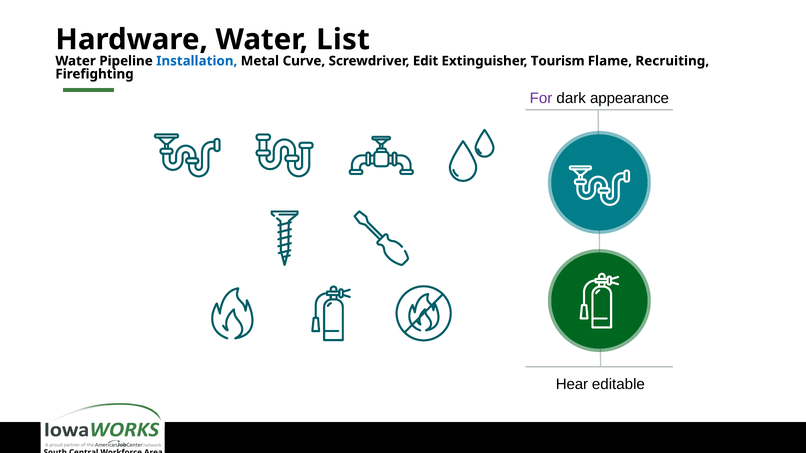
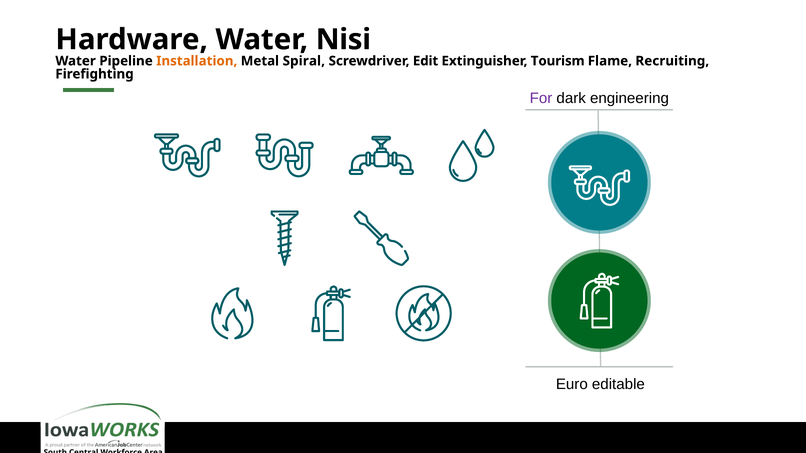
List: List -> Nisi
Installation colour: blue -> orange
Curve: Curve -> Spiral
appearance: appearance -> engineering
Hear: Hear -> Euro
